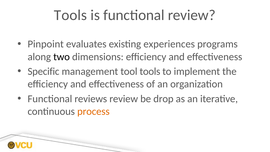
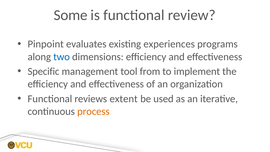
Tools at (71, 15): Tools -> Some
two colour: black -> blue
tool tools: tools -> from
reviews review: review -> extent
drop: drop -> used
